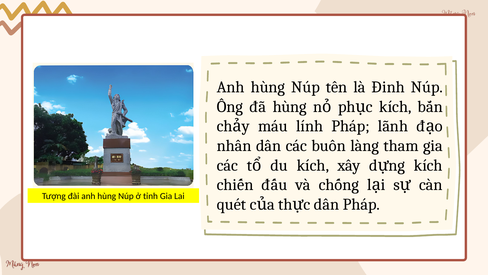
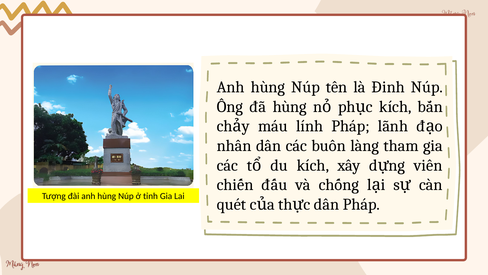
kích at (428, 165): kích -> viên
